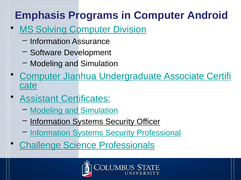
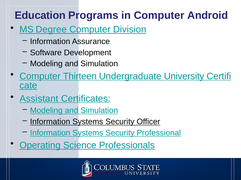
Emphasis: Emphasis -> Education
Solving: Solving -> Degree
Jianhua: Jianhua -> Thirteen
Associate: Associate -> University
Challenge: Challenge -> Operating
